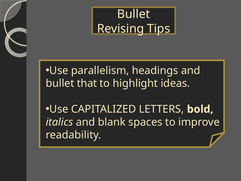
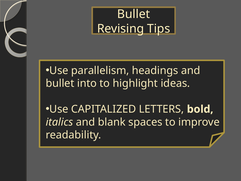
that: that -> into
